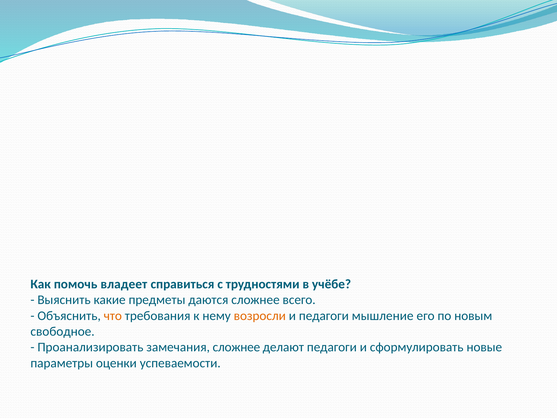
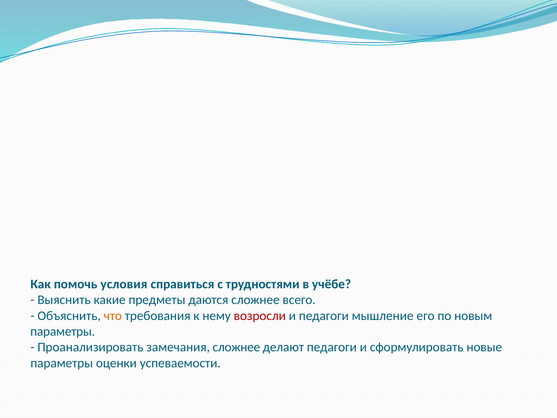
владеет: владеет -> условия
возросли colour: orange -> red
свободное at (63, 331): свободное -> параметры
